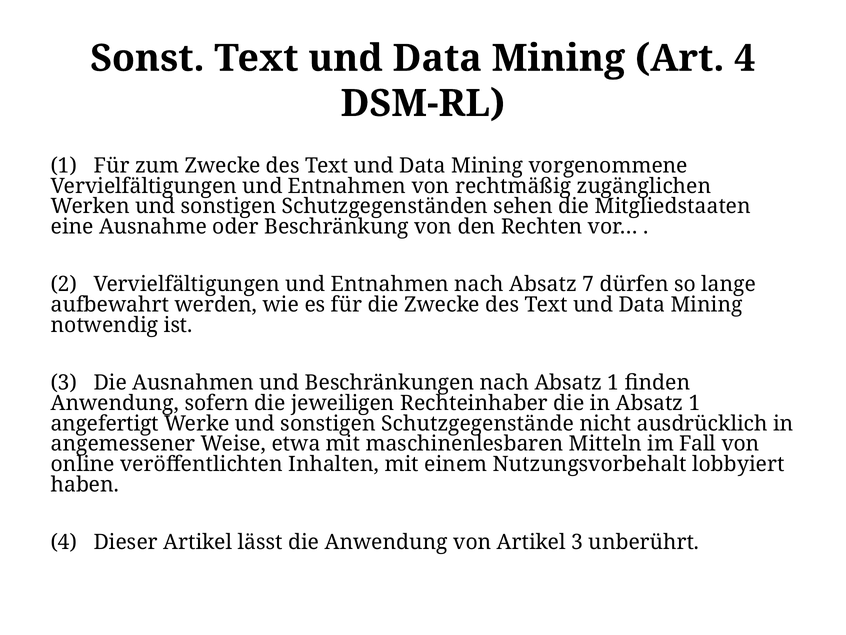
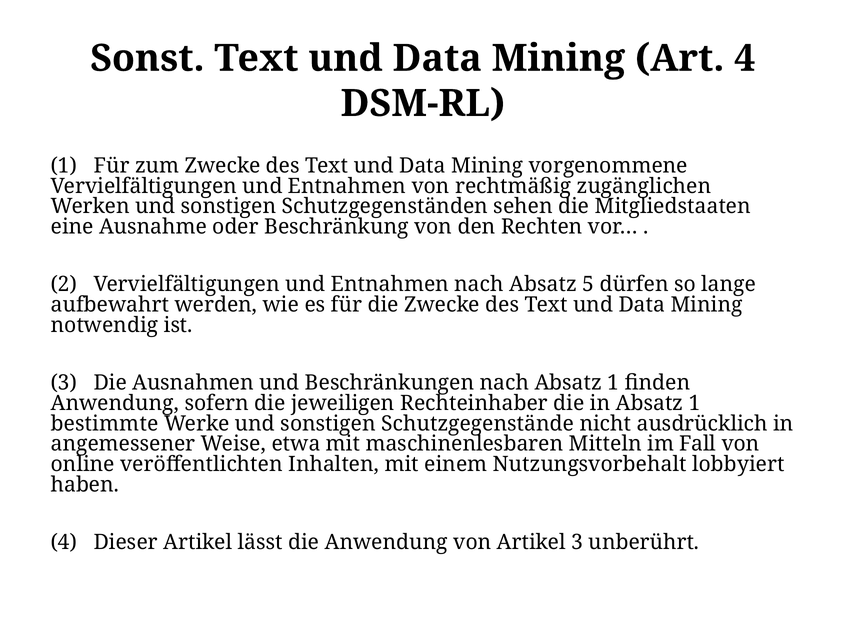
7: 7 -> 5
angefertigt: angefertigt -> bestimmte
